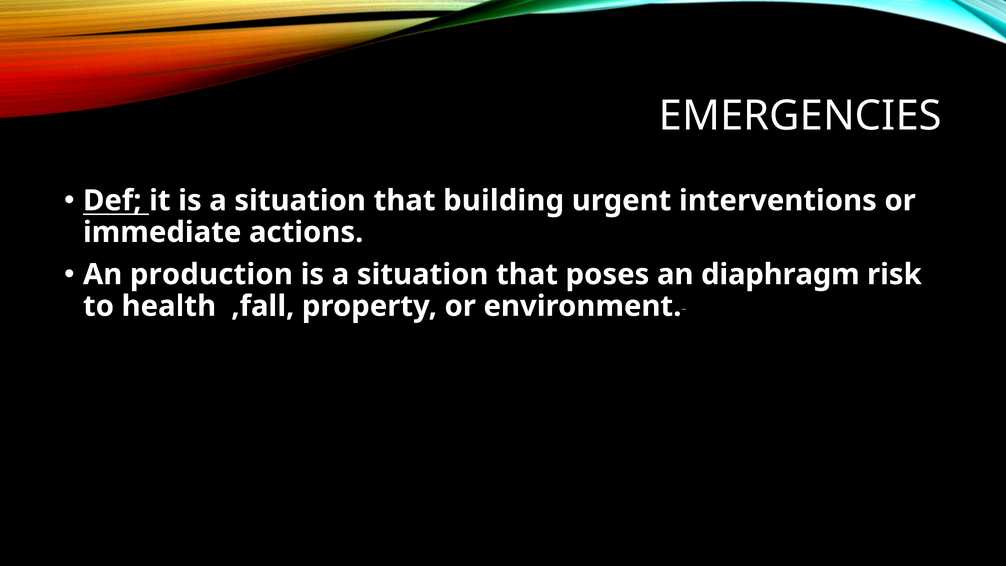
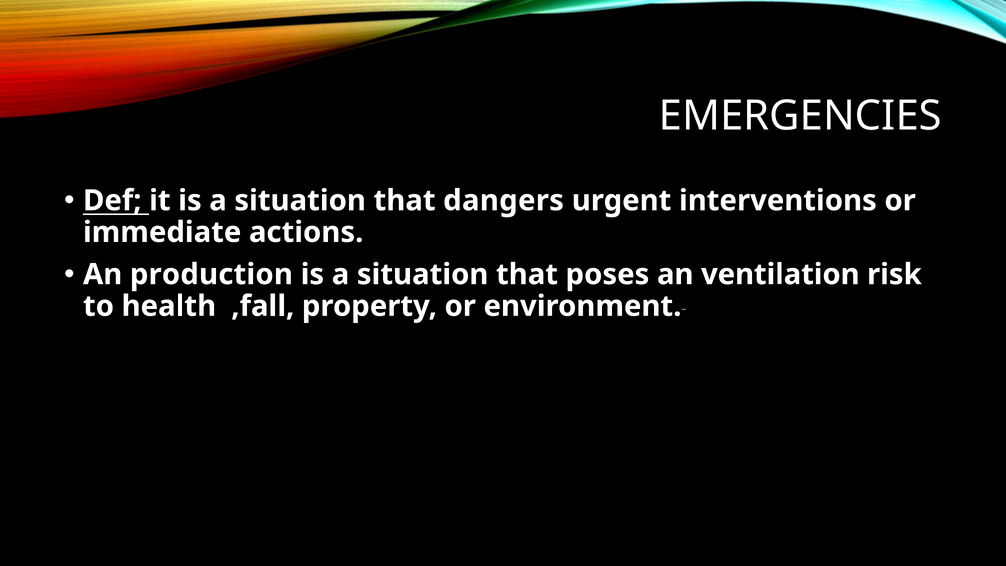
building: building -> dangers
diaphragm: diaphragm -> ventilation
